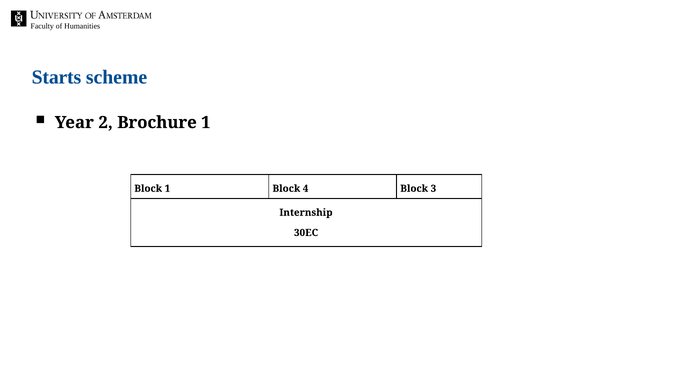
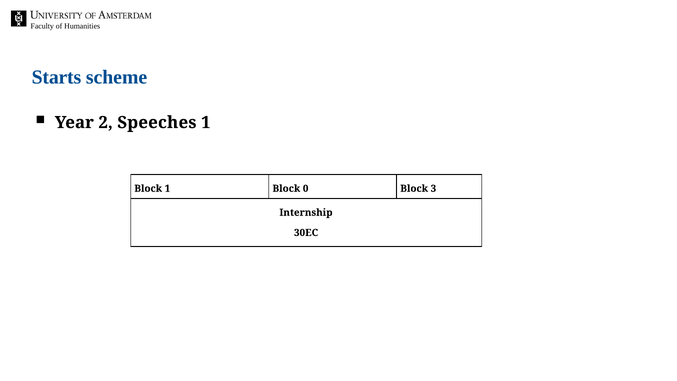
Brochure: Brochure -> Speeches
4: 4 -> 0
